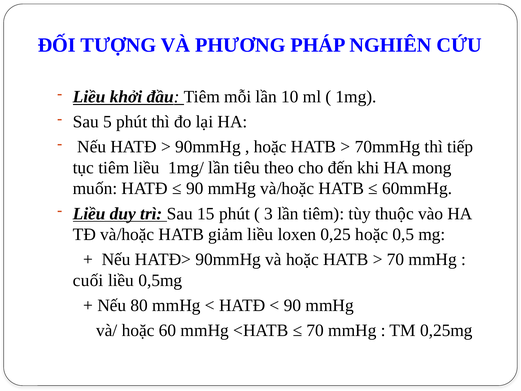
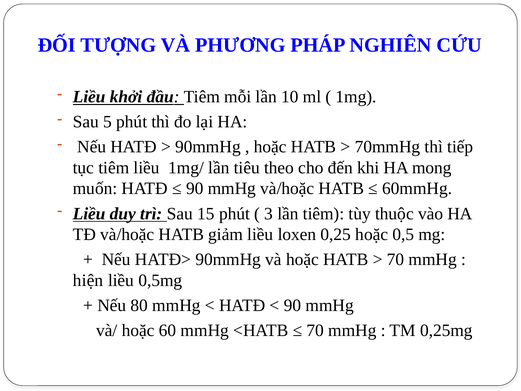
cuối: cuối -> hiện
